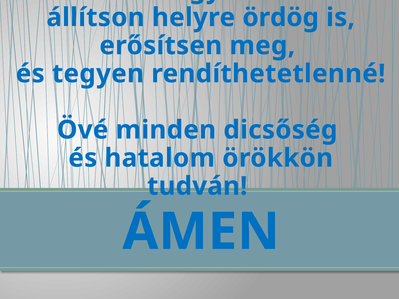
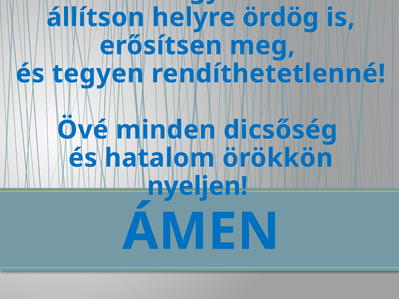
tudván: tudván -> nyeljen
